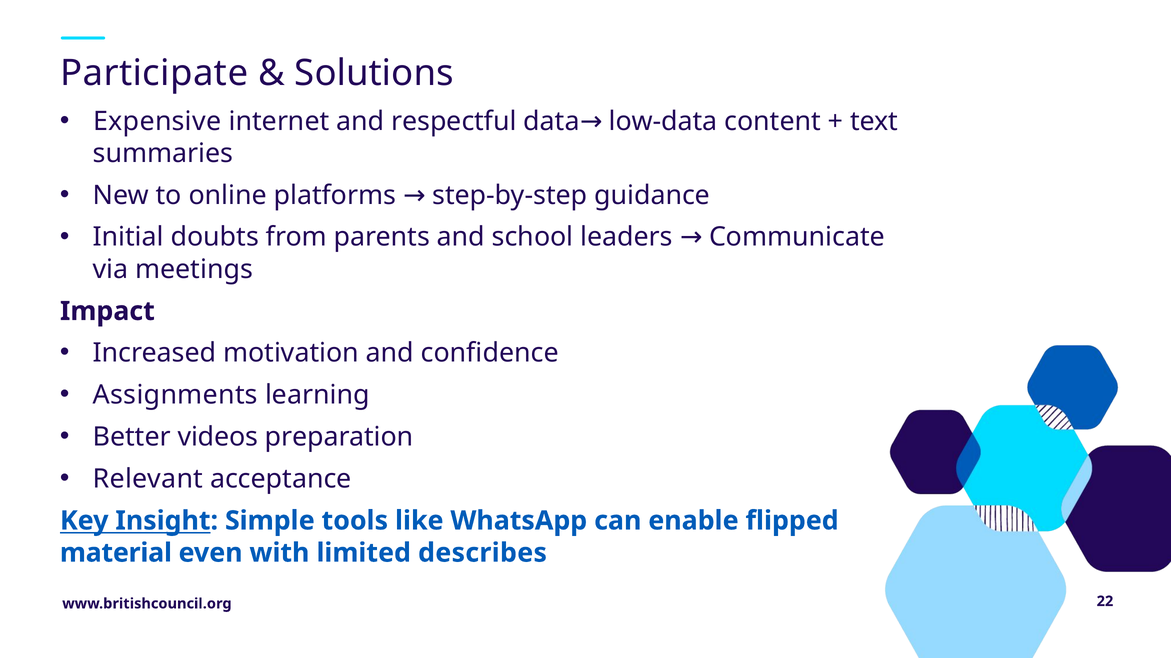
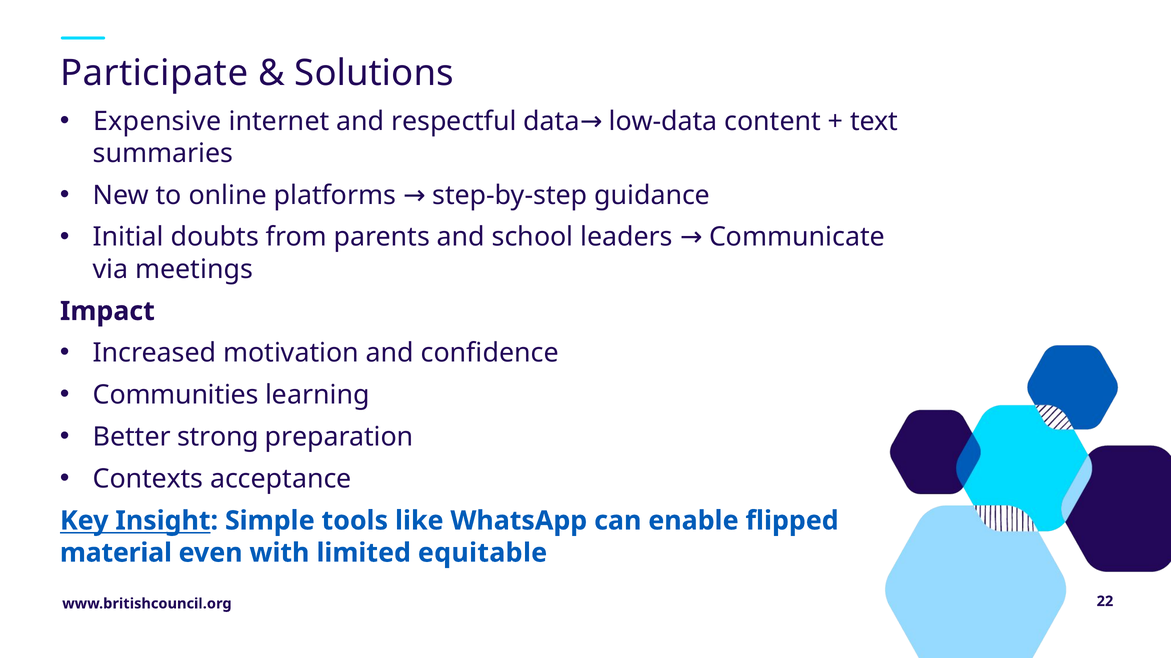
Assignments: Assignments -> Communities
videos: videos -> strong
Relevant: Relevant -> Contexts
describes: describes -> equitable
